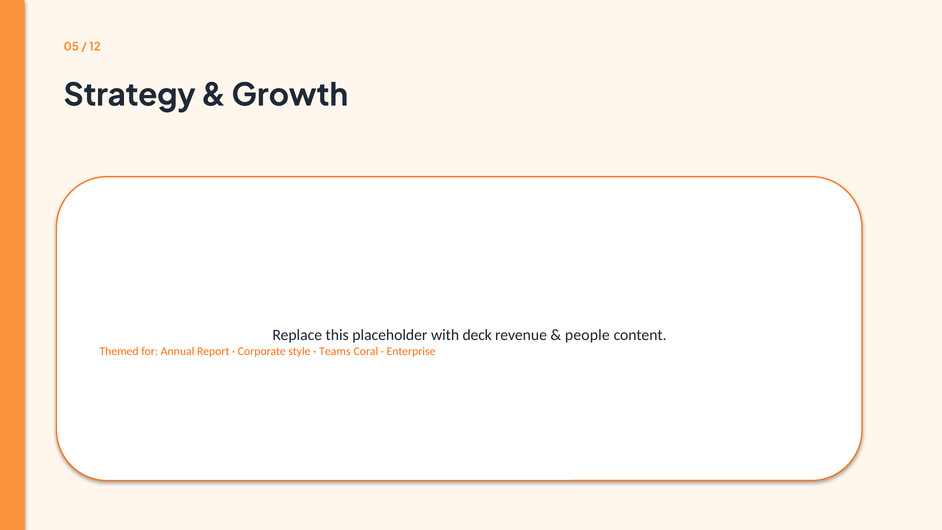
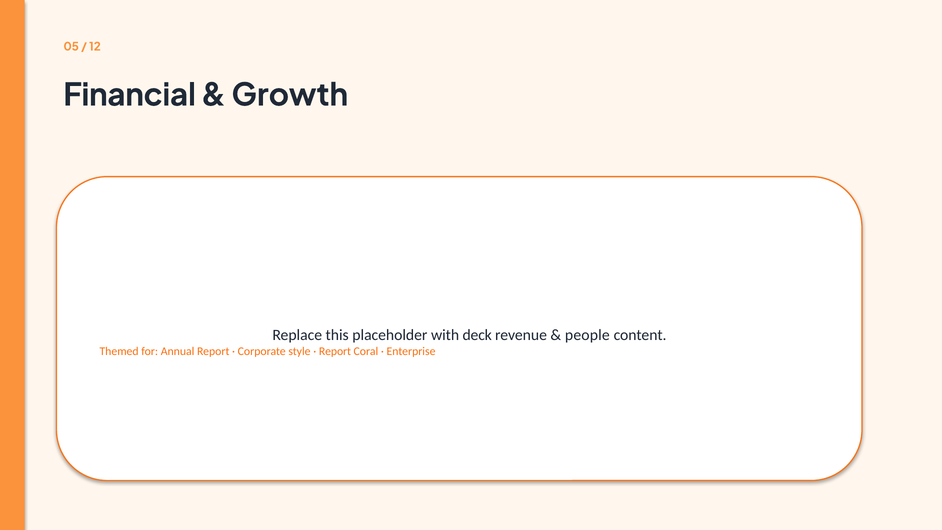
Strategy: Strategy -> Financial
Teams at (335, 351): Teams -> Report
